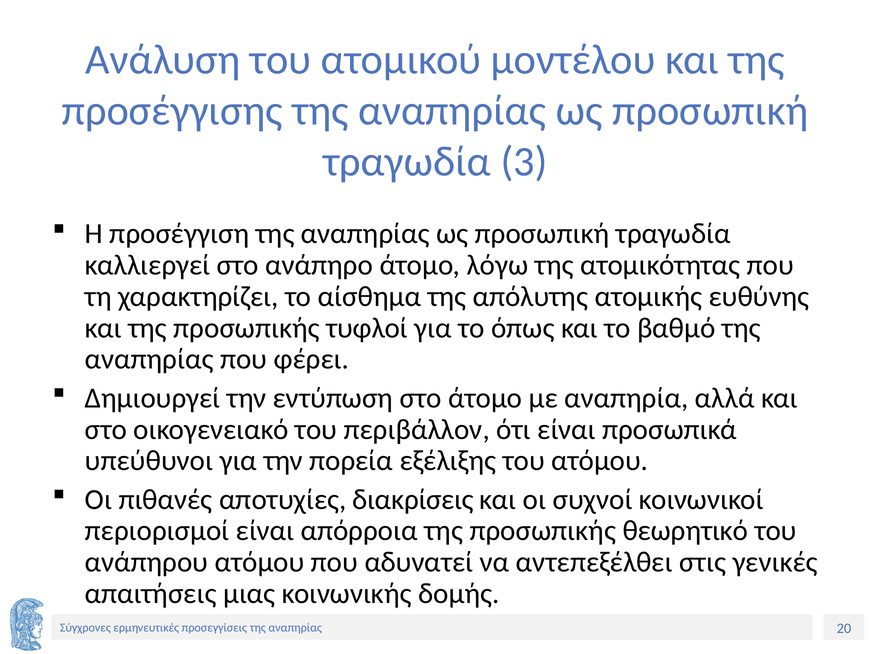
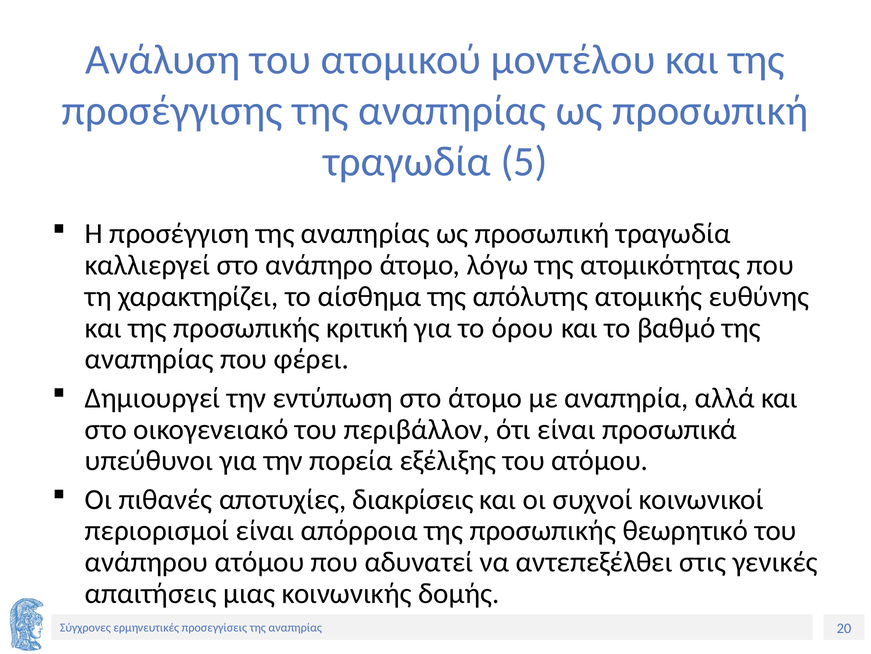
3: 3 -> 5
τυφλοί: τυφλοί -> κριτική
όπως: όπως -> όρου
